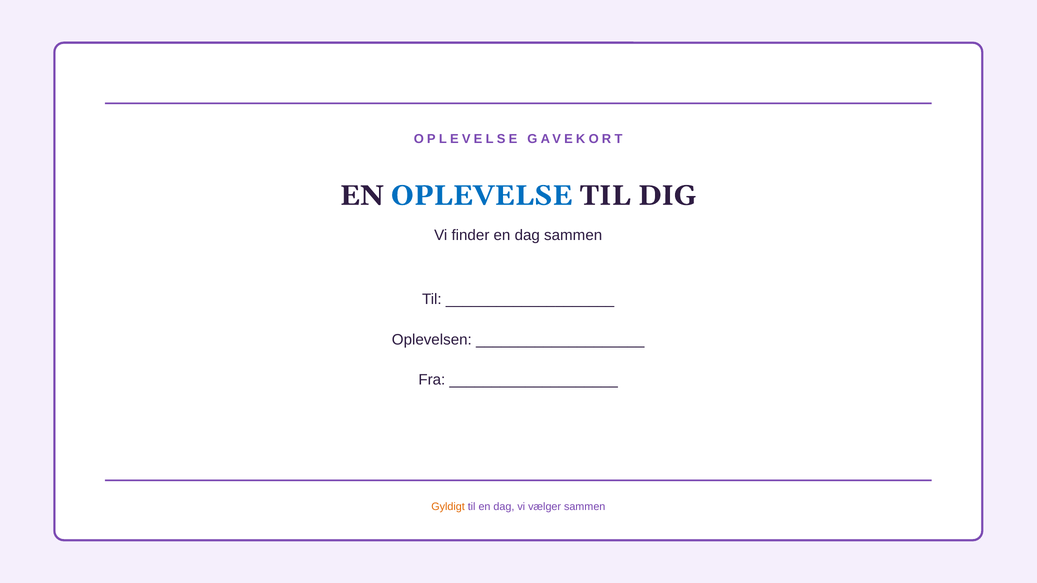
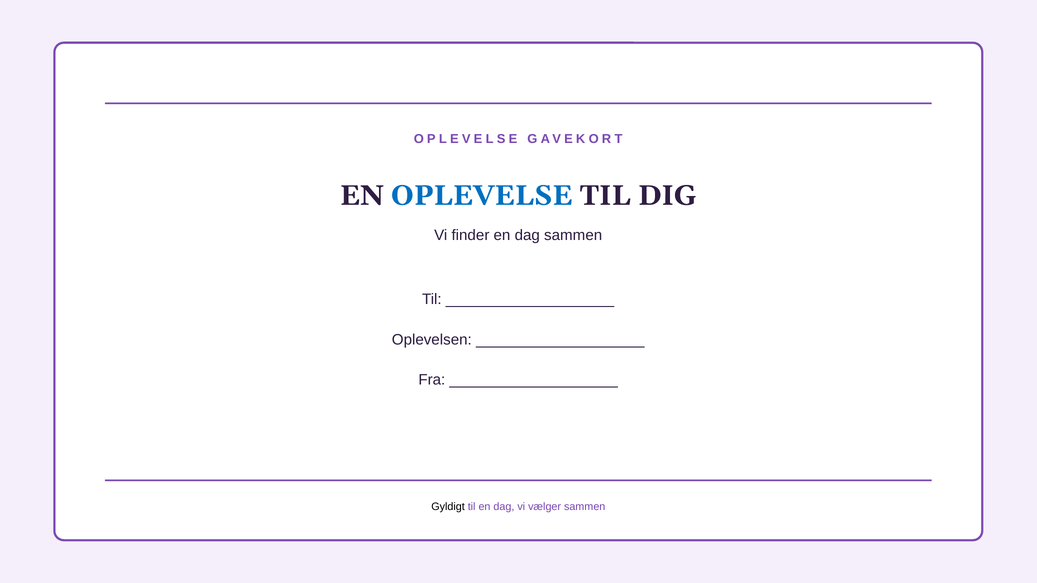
Gyldigt colour: orange -> black
